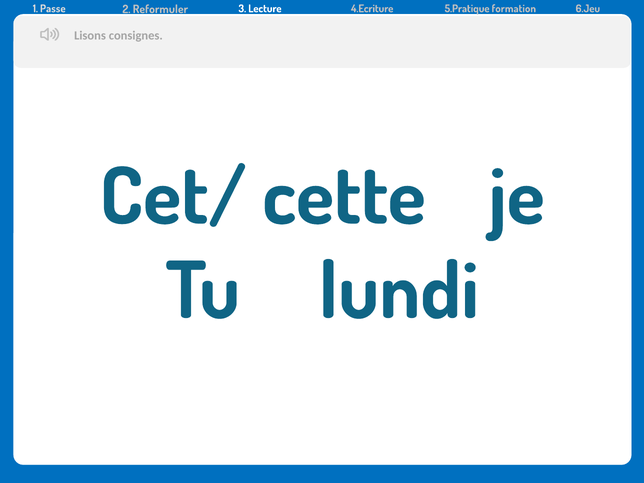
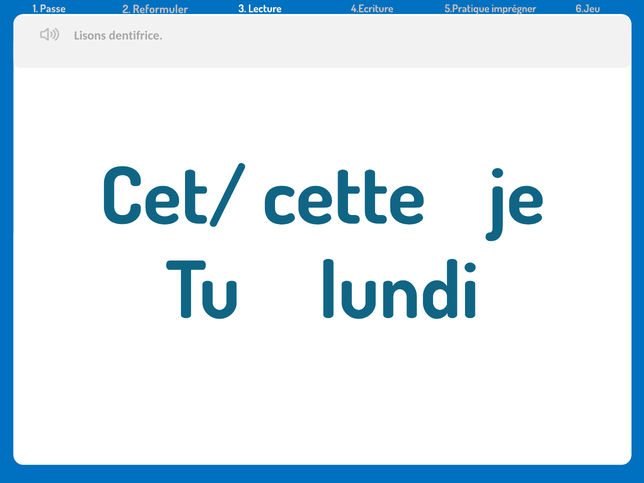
formation: formation -> imprégner
consignes: consignes -> dentifrice
